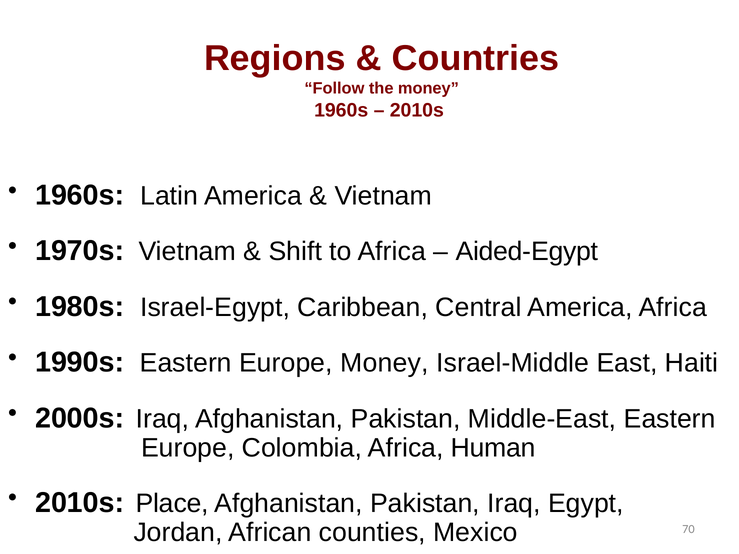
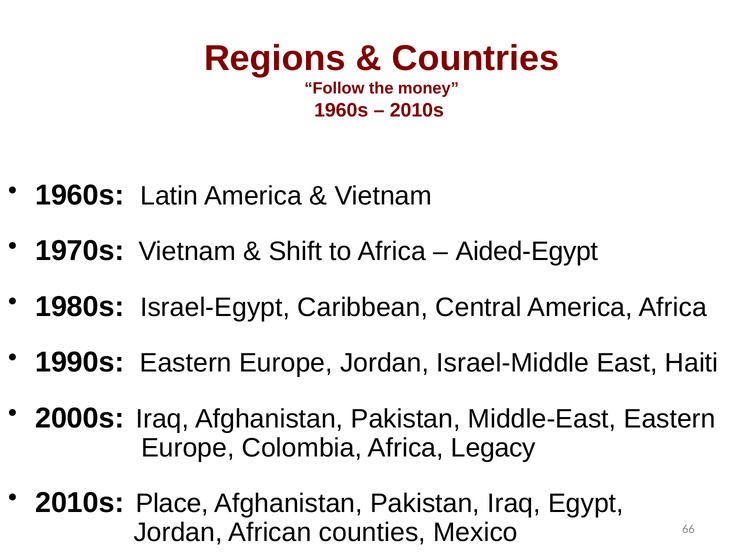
Europe Money: Money -> Jordan
Human: Human -> Legacy
70: 70 -> 66
